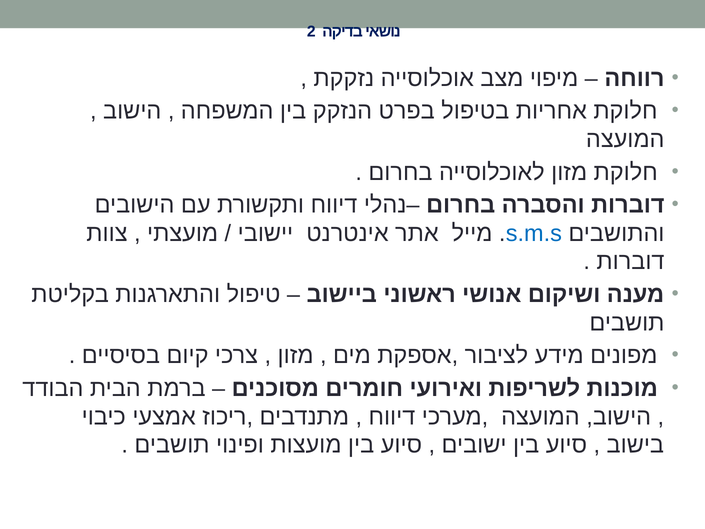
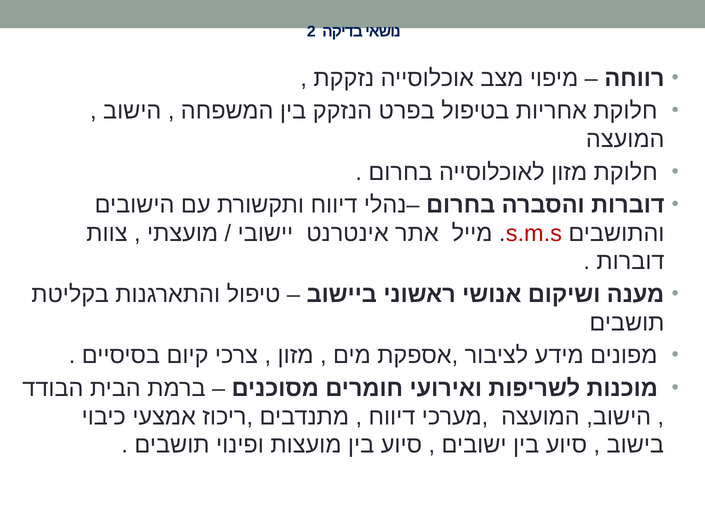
s.m.s colour: blue -> red
